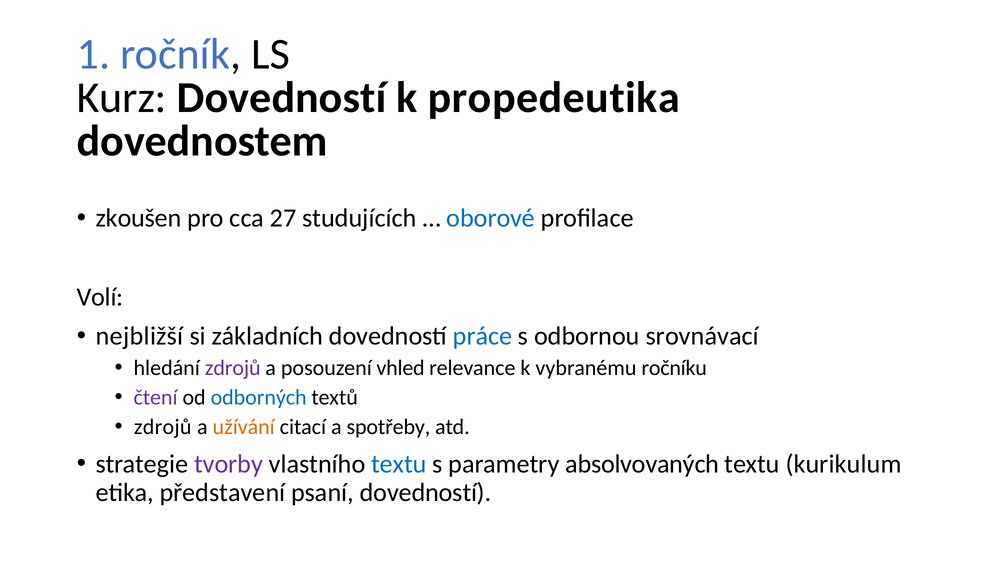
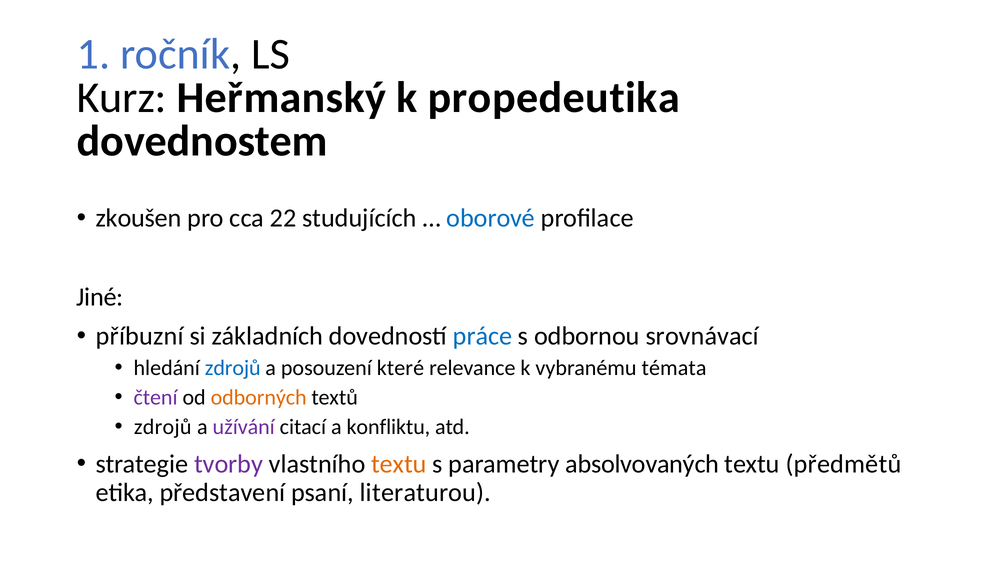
Kurz Dovedností: Dovedností -> Heřmanský
27: 27 -> 22
Volí: Volí -> Jiné
nejbližší: nejbližší -> příbuzní
zdrojů at (233, 368) colour: purple -> blue
vhled: vhled -> které
ročníku: ročníku -> témata
odborných colour: blue -> orange
užívání colour: orange -> purple
spotřeby: spotřeby -> konfliktu
textu at (399, 464) colour: blue -> orange
kurikulum: kurikulum -> předmětů
psaní dovedností: dovedností -> literaturou
